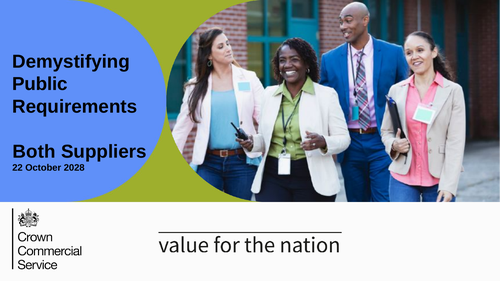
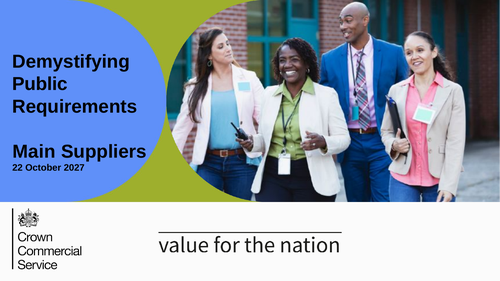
Both: Both -> Main
2028: 2028 -> 2027
